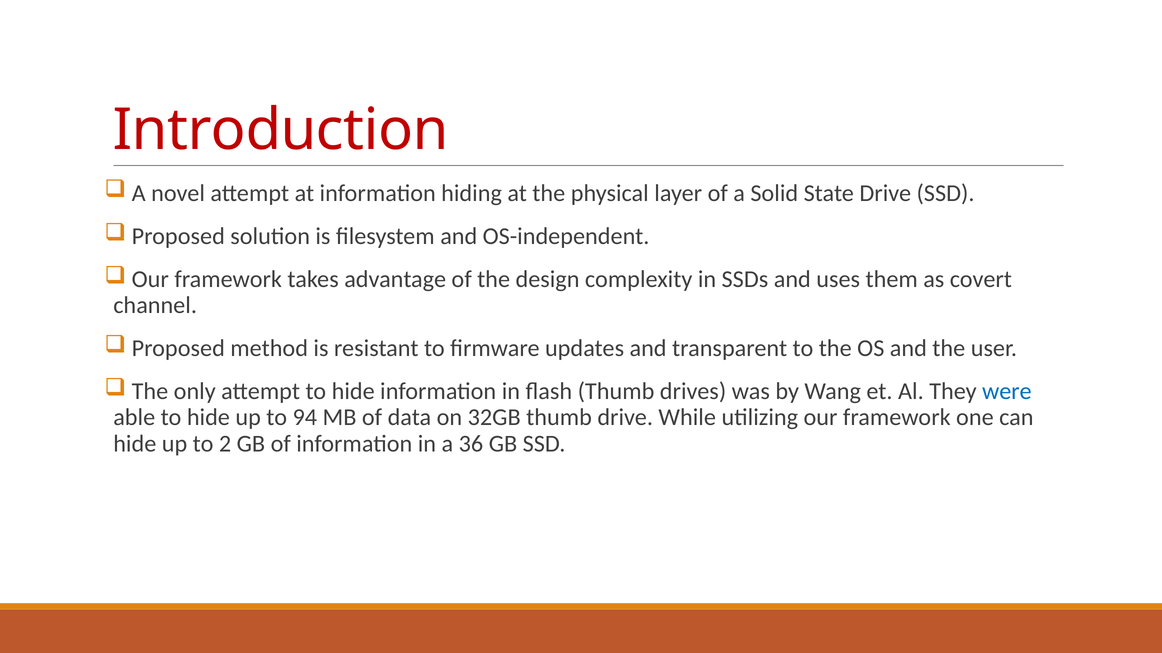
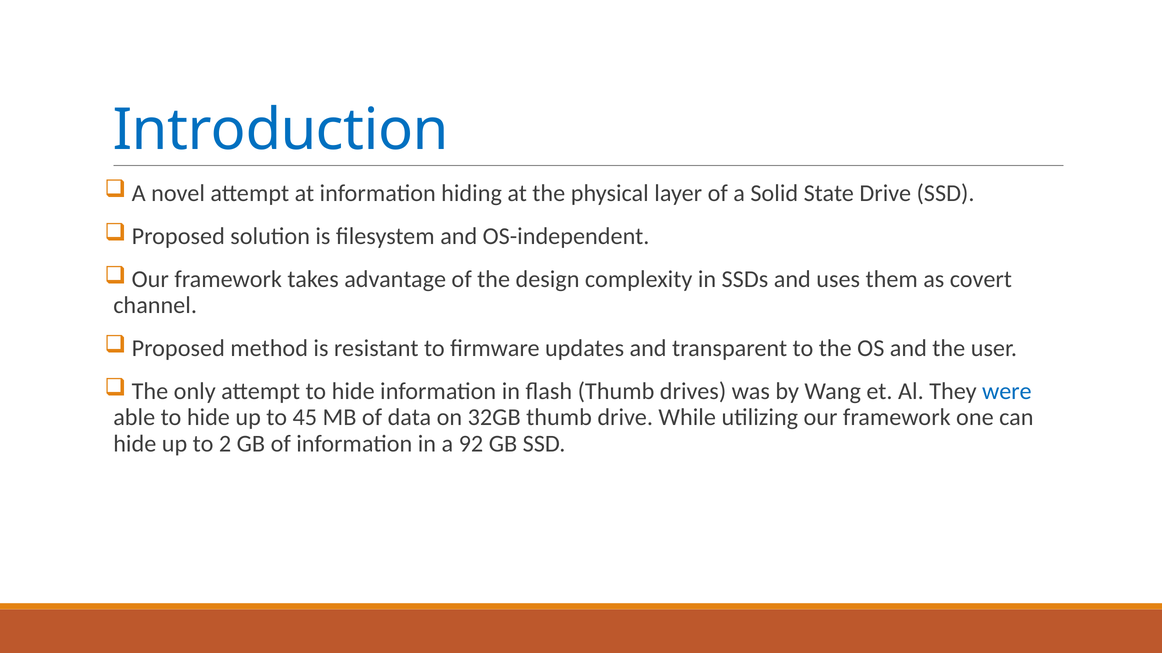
Introduction colour: red -> blue
94: 94 -> 45
36: 36 -> 92
